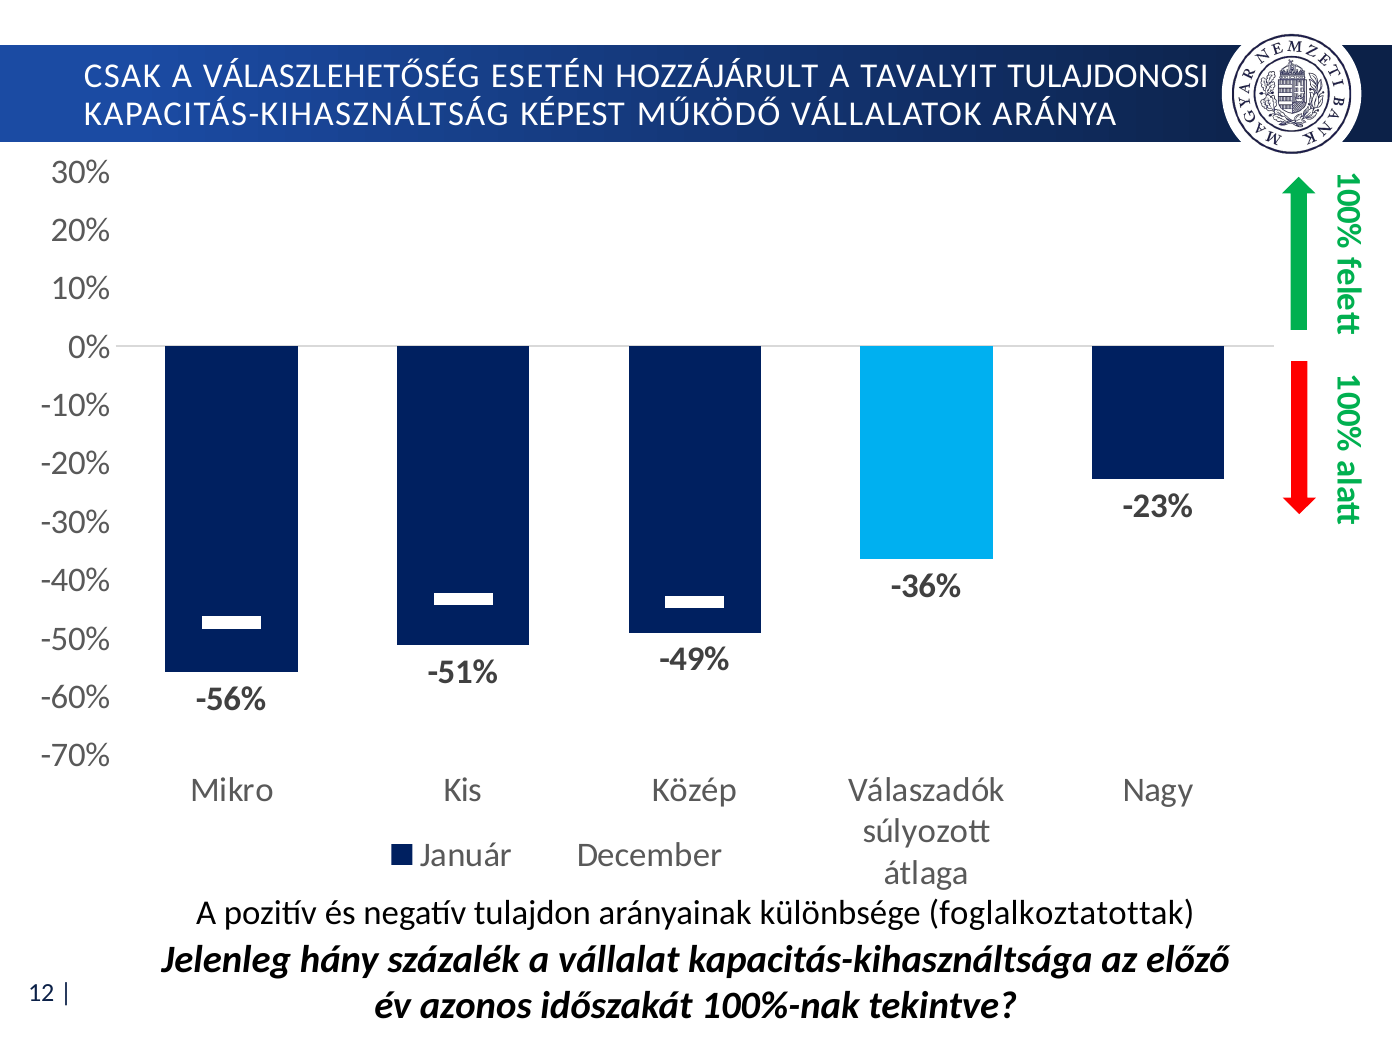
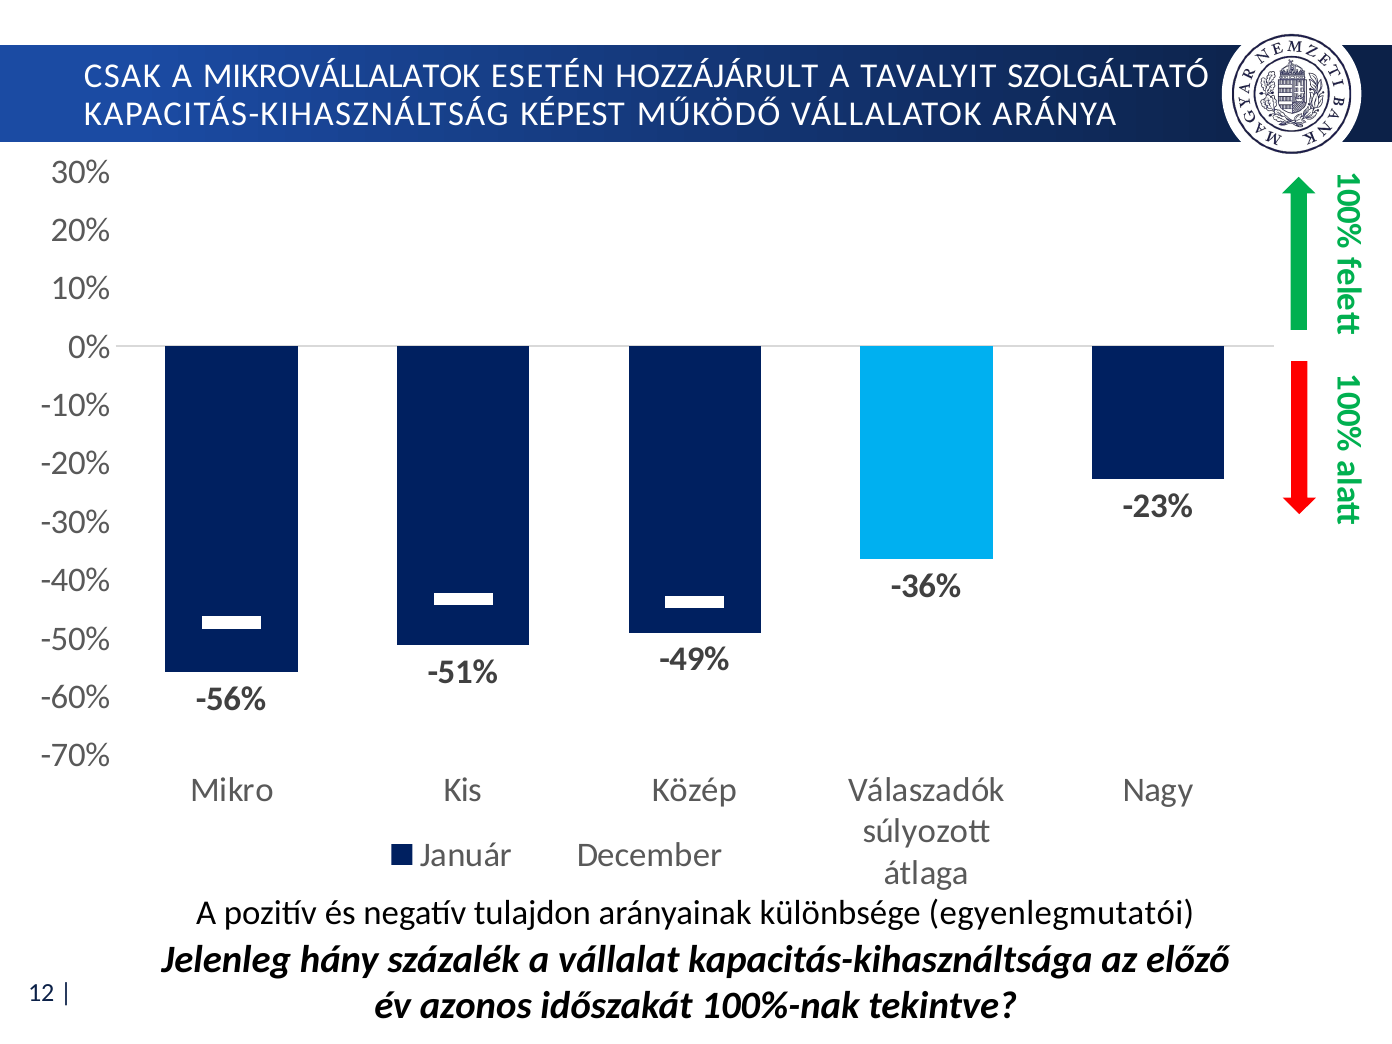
VÁLASZLEHETŐSÉG: VÁLASZLEHETŐSÉG -> MIKROVÁLLALATOK
TULAJDONOSI: TULAJDONOSI -> SZOLGÁLTATÓ
foglalkoztatottak: foglalkoztatottak -> egyenlegmutatói
